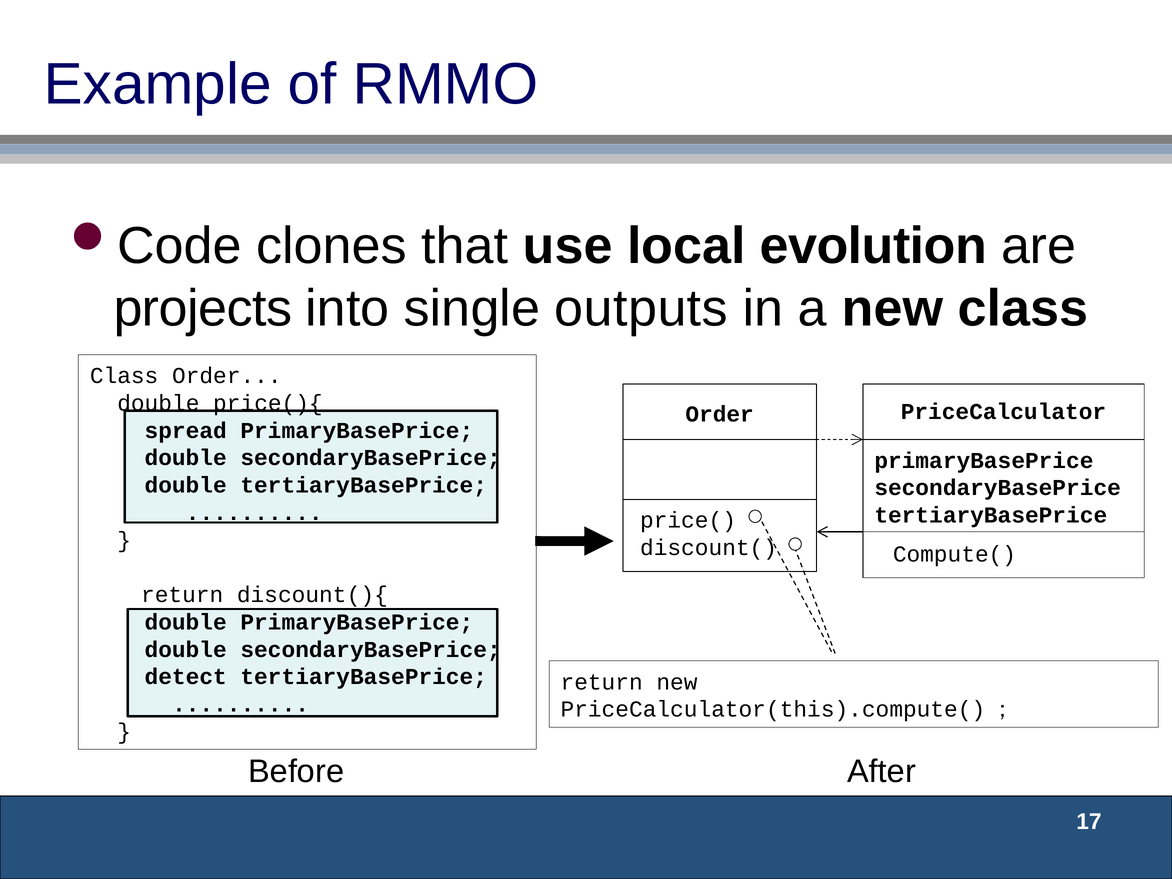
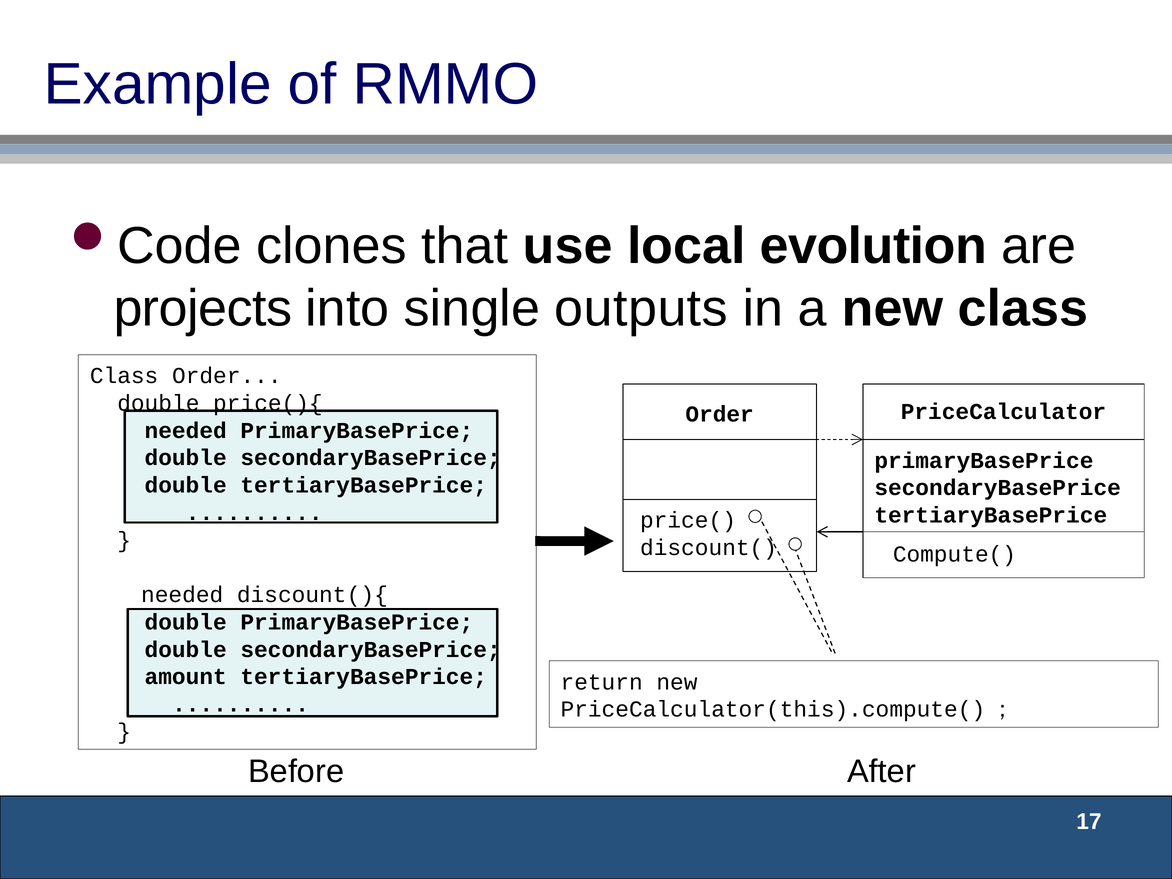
spread at (186, 431): spread -> needed
return at (182, 595): return -> needed
detect: detect -> amount
